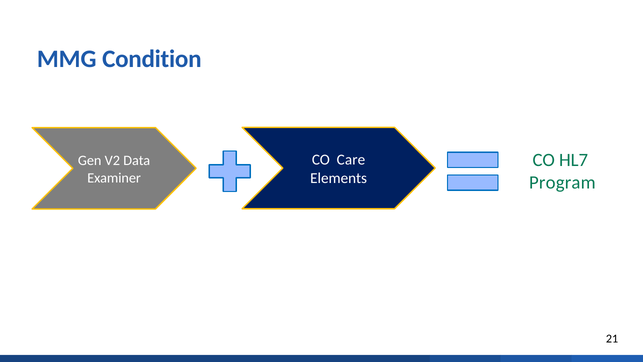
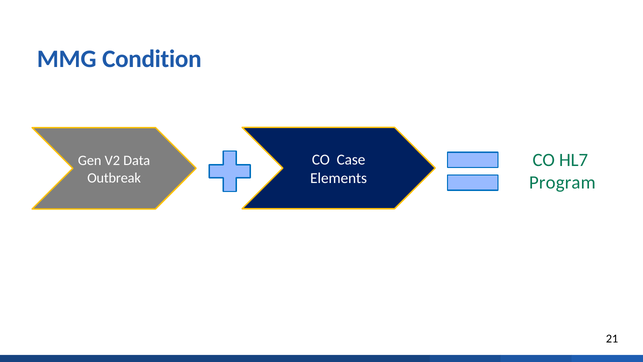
Care: Care -> Case
Examiner: Examiner -> Outbreak
